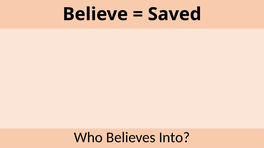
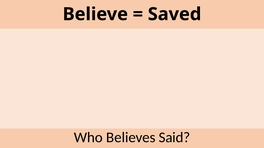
Into: Into -> Said
